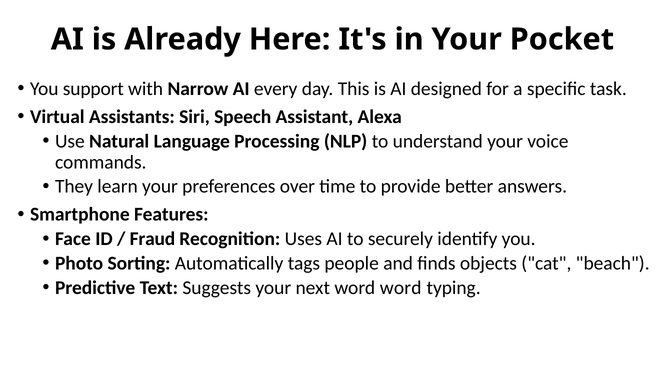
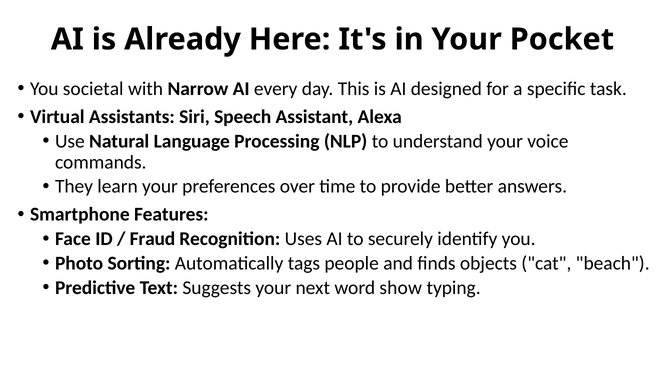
support: support -> societal
word word: word -> show
